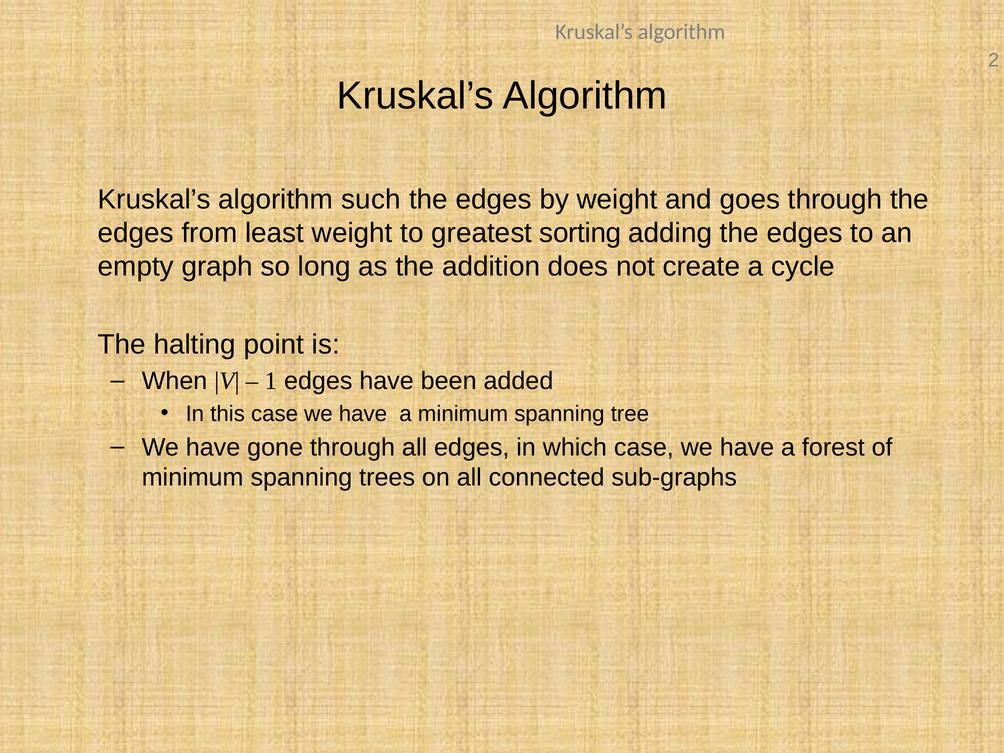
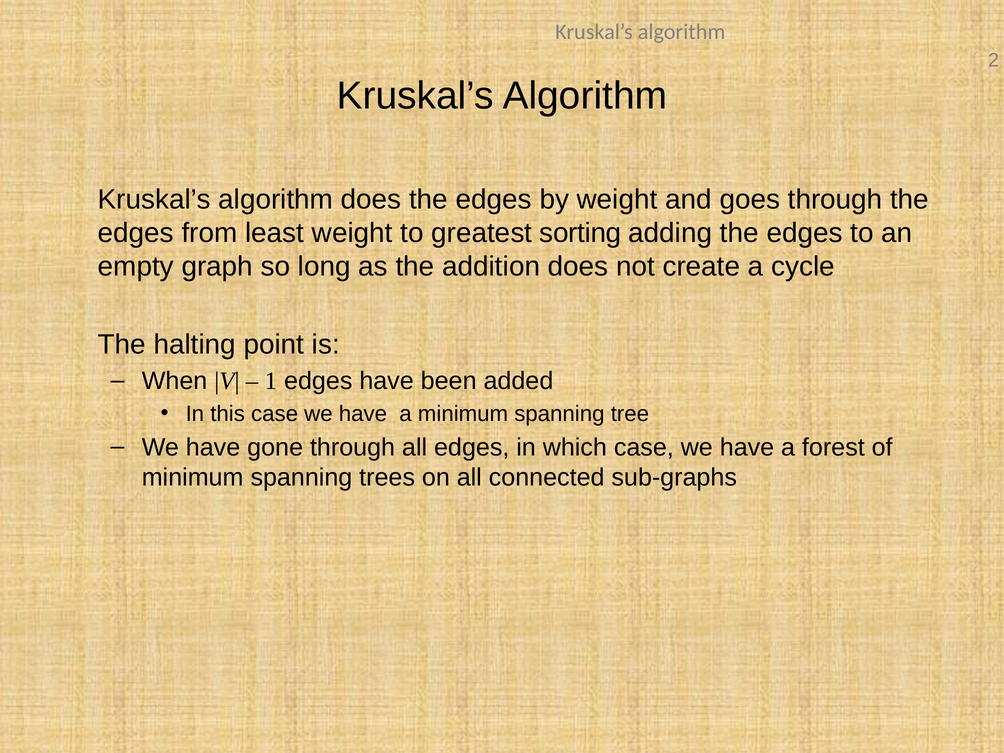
algorithm such: such -> does
